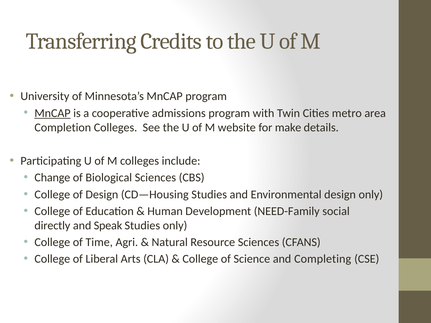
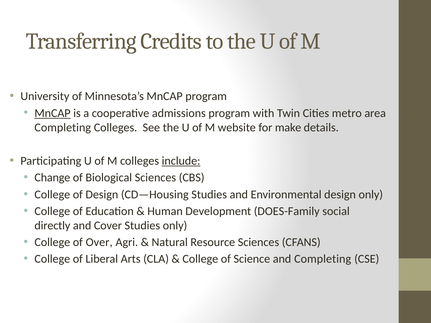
Completion at (63, 128): Completion -> Completing
include underline: none -> present
NEED-Family: NEED-Family -> DOES-Family
Speak: Speak -> Cover
Time: Time -> Over
